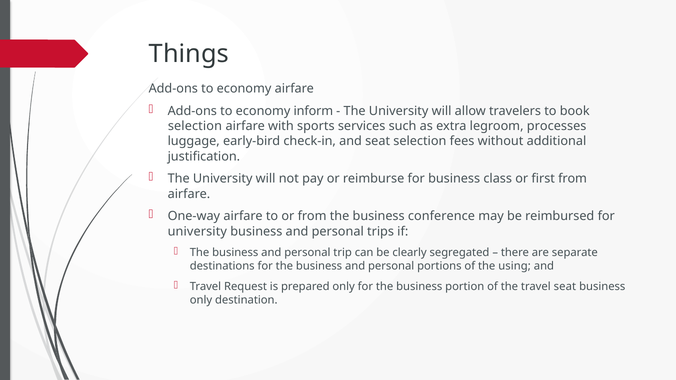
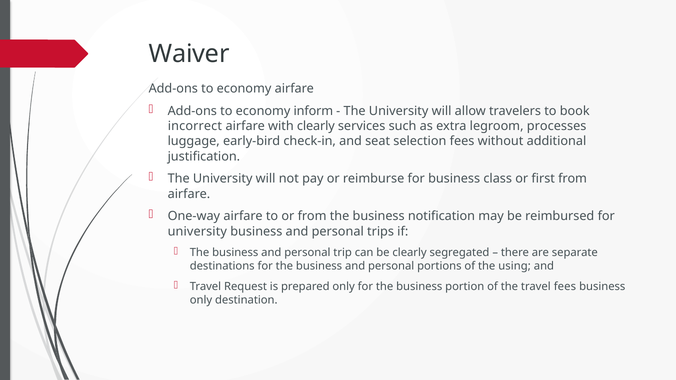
Things: Things -> Waiver
selection at (195, 126): selection -> incorrect
with sports: sports -> clearly
conference: conference -> notification
travel seat: seat -> fees
